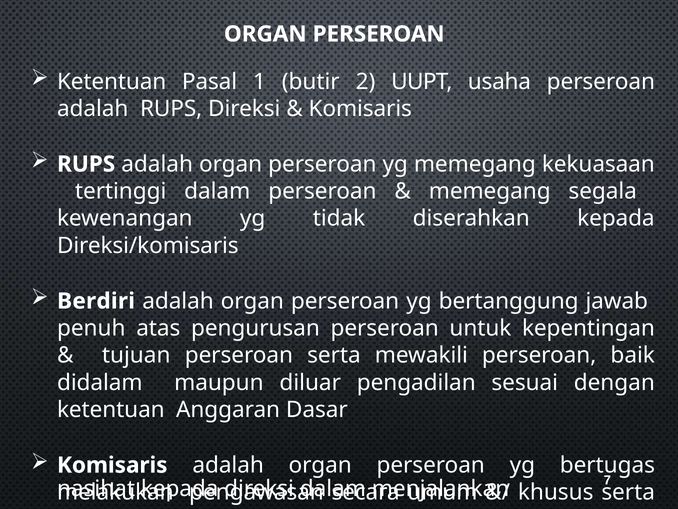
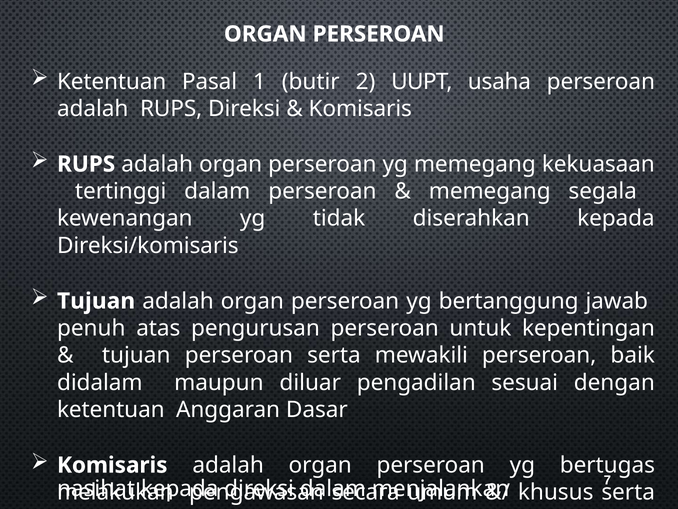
Berdiri at (96, 301): Berdiri -> Tujuan
